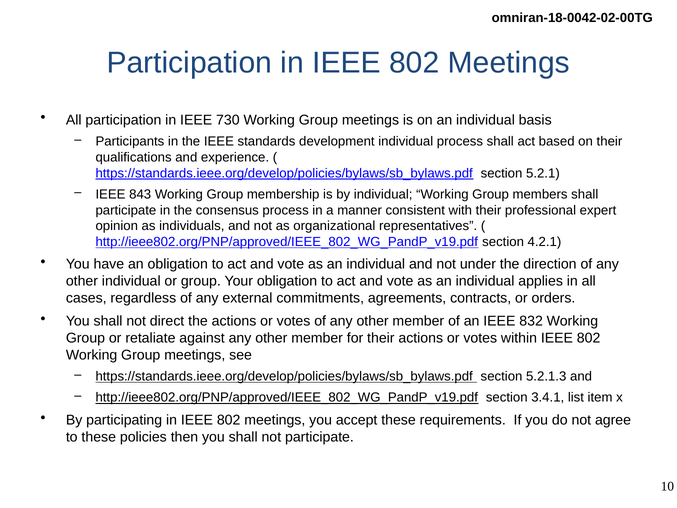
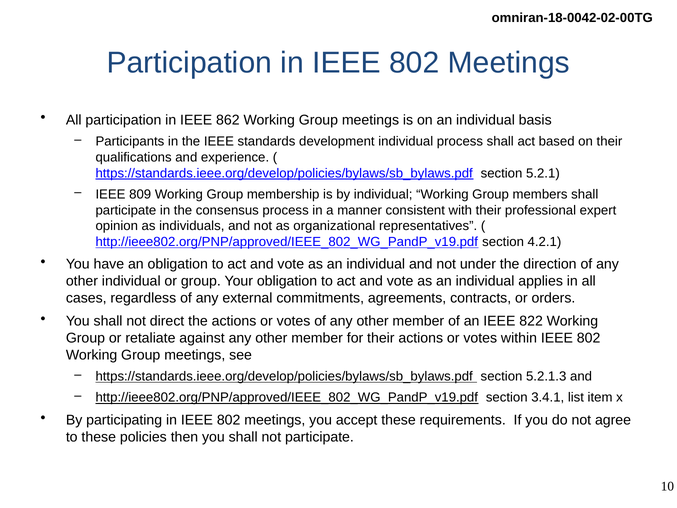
730: 730 -> 862
843: 843 -> 809
832: 832 -> 822
